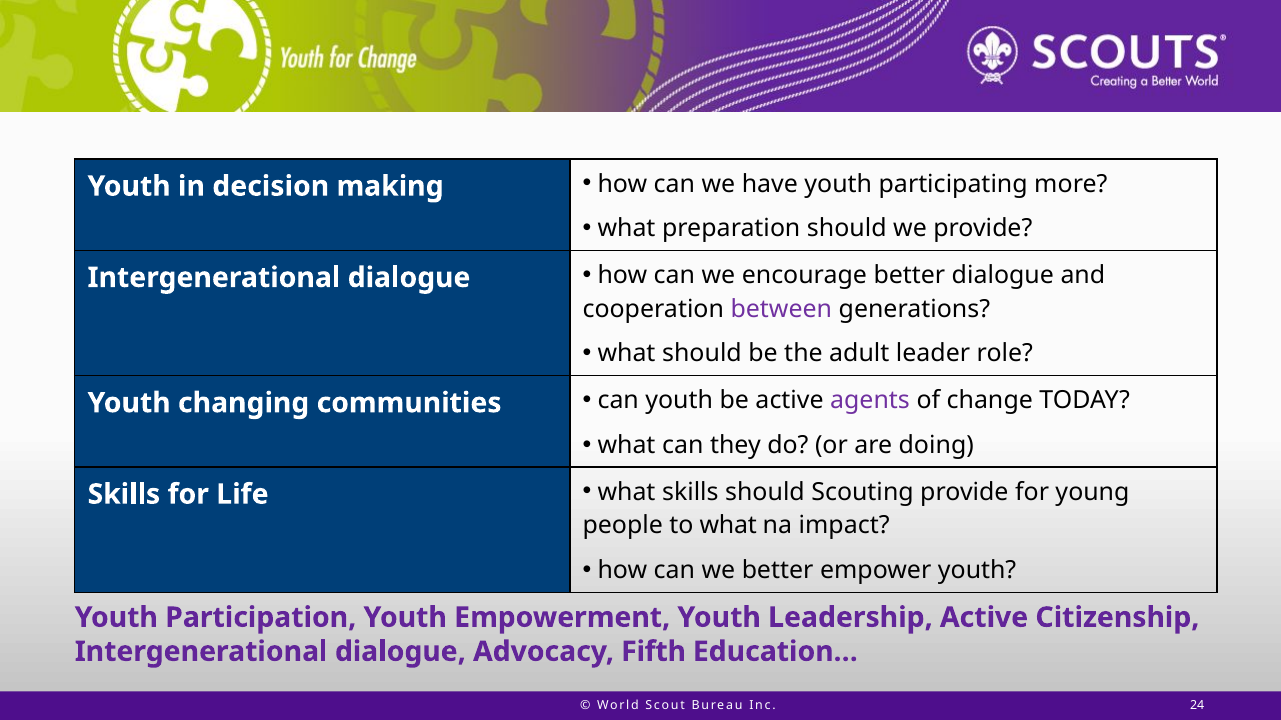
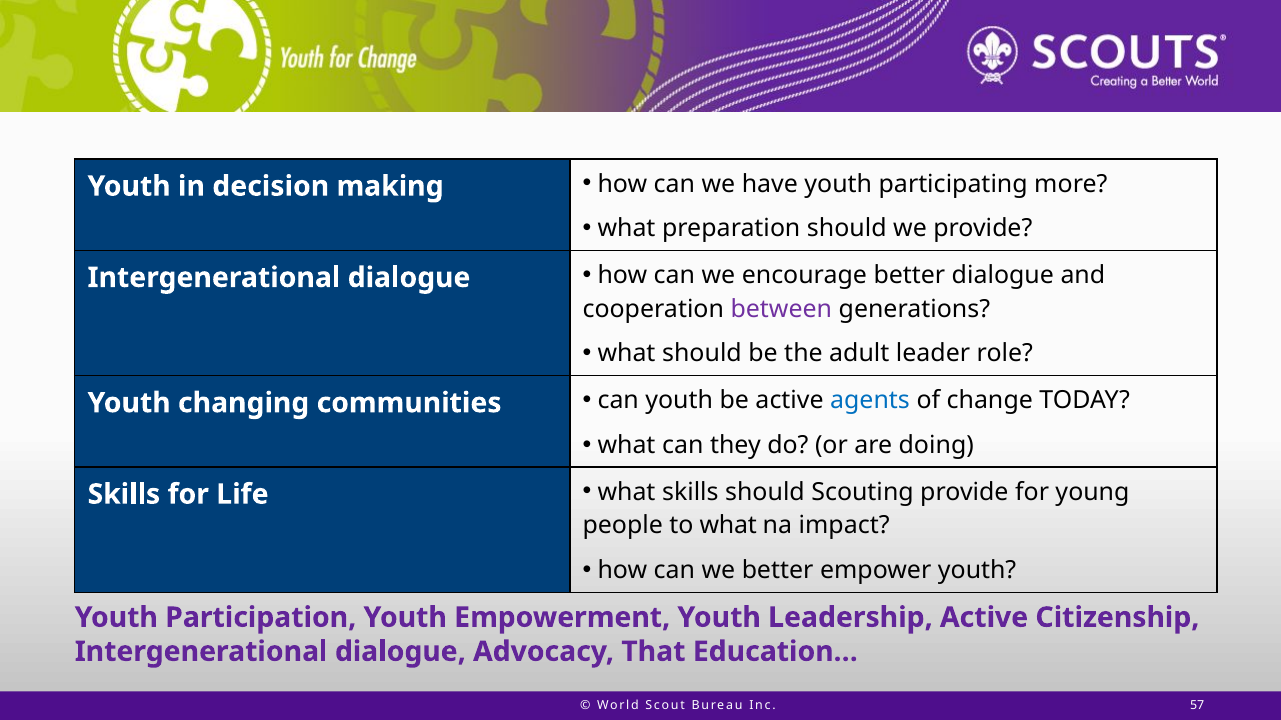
agents colour: purple -> blue
Fifth: Fifth -> That
24: 24 -> 57
